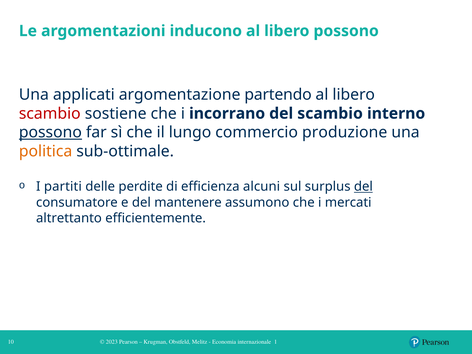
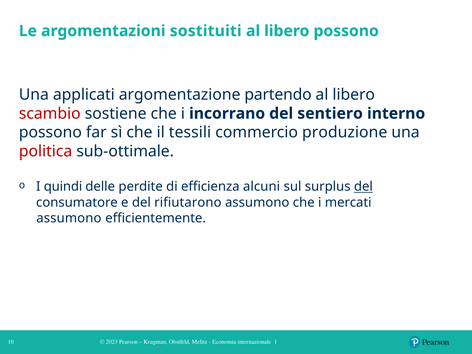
inducono: inducono -> sostituiti
del scambio: scambio -> sentiero
possono at (50, 132) underline: present -> none
lungo: lungo -> tessili
politica colour: orange -> red
partiti: partiti -> quindi
mantenere: mantenere -> rifiutarono
altrettanto at (69, 218): altrettanto -> assumono
